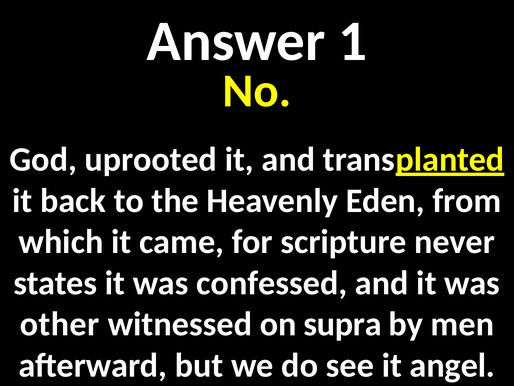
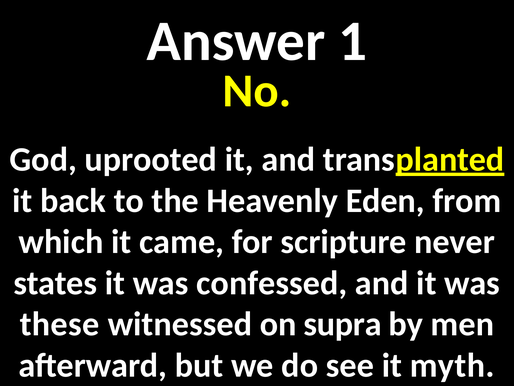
other: other -> these
angel: angel -> myth
